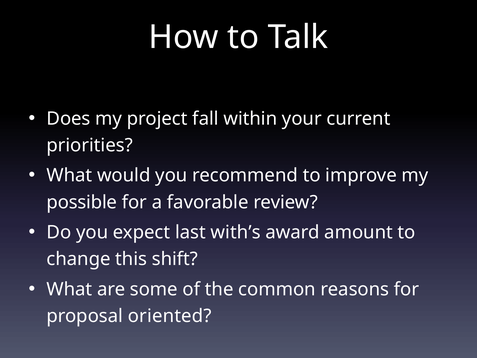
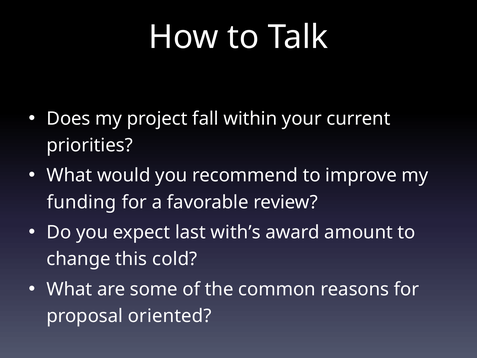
possible: possible -> funding
shift: shift -> cold
